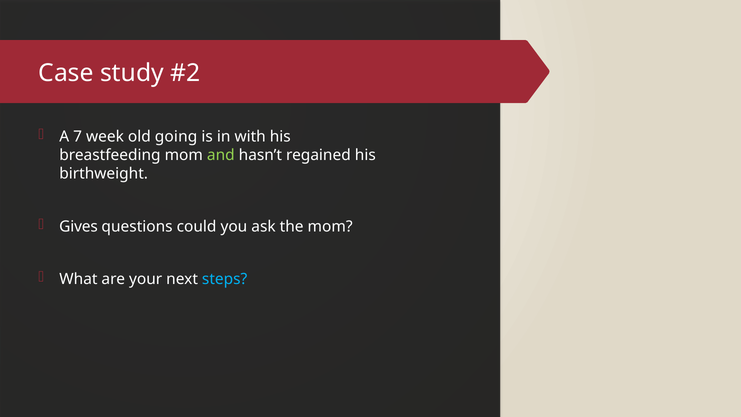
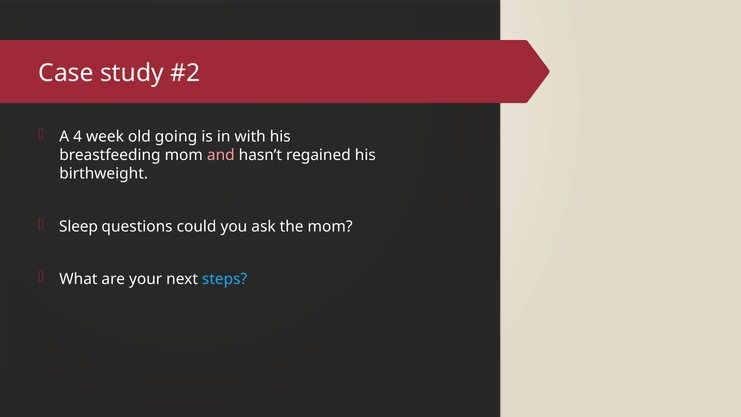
7: 7 -> 4
and colour: light green -> pink
Gives: Gives -> Sleep
